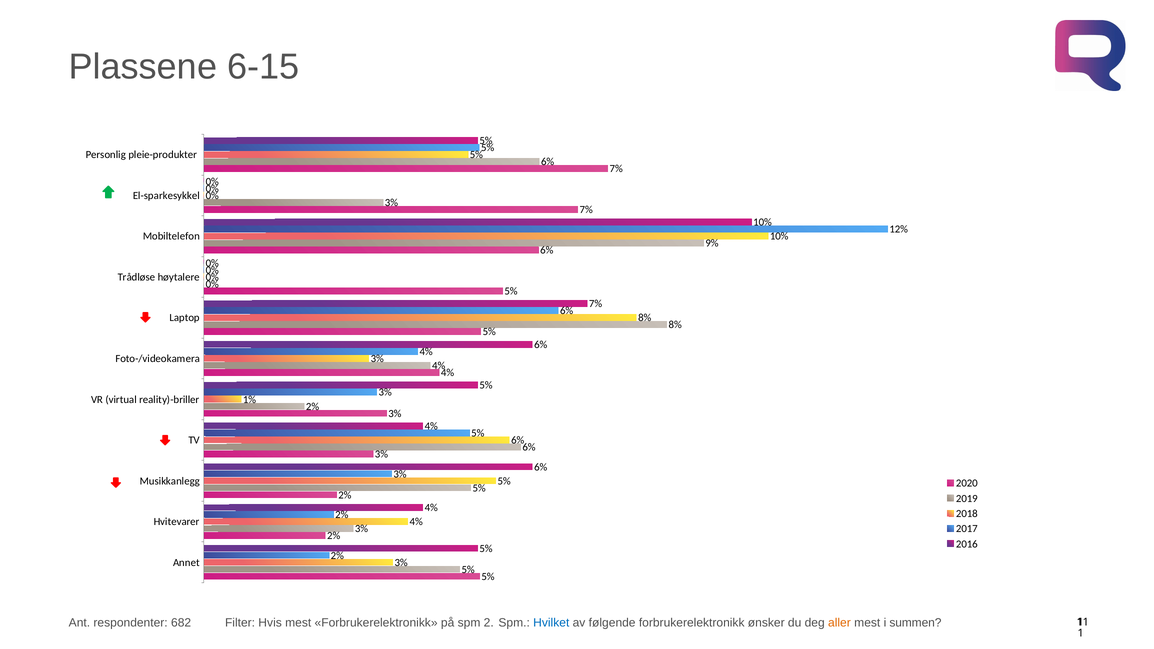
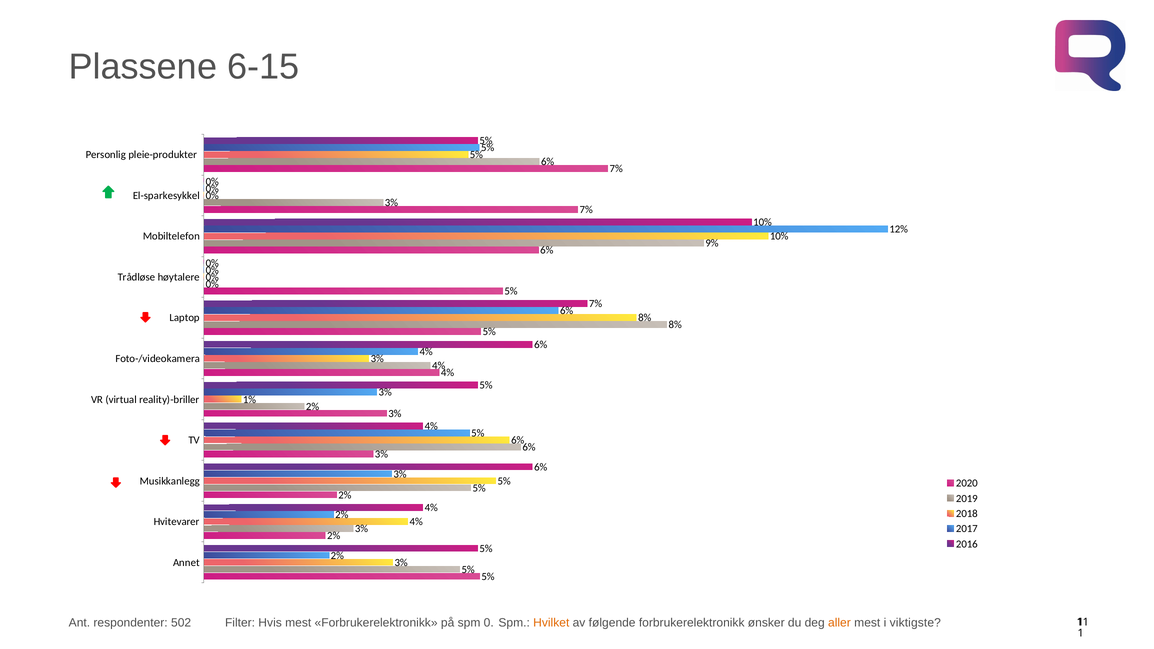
682: 682 -> 502
2: 2 -> 0
Hvilket colour: blue -> orange
summen: summen -> viktigste
